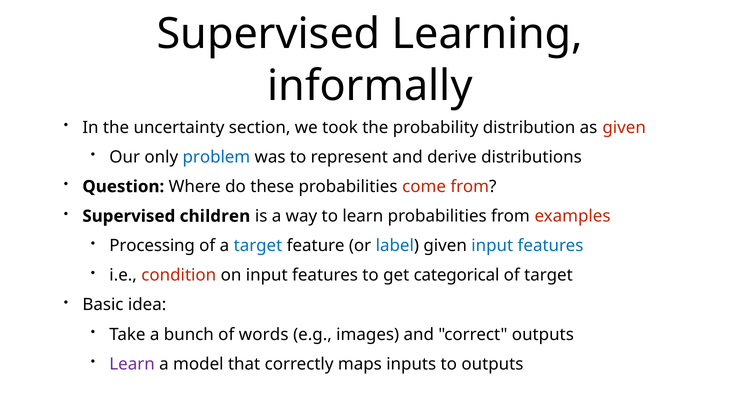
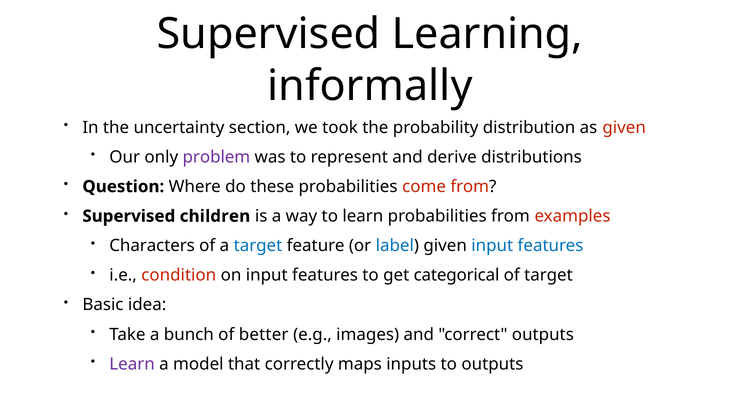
problem colour: blue -> purple
Processing: Processing -> Characters
words: words -> better
